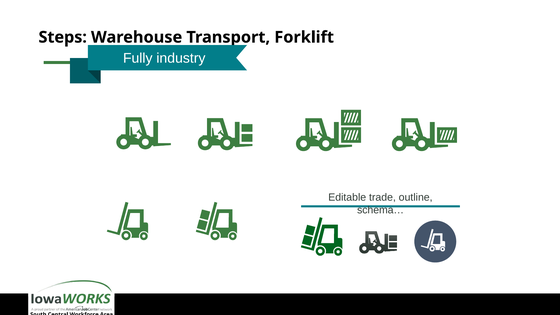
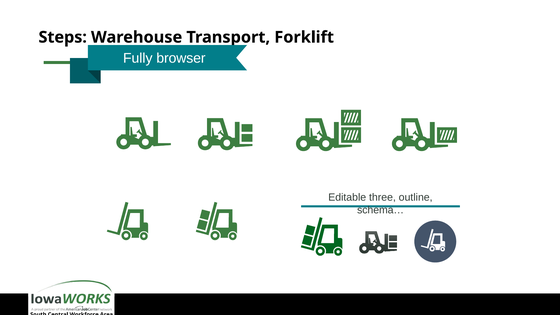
industry: industry -> browser
trade: trade -> three
